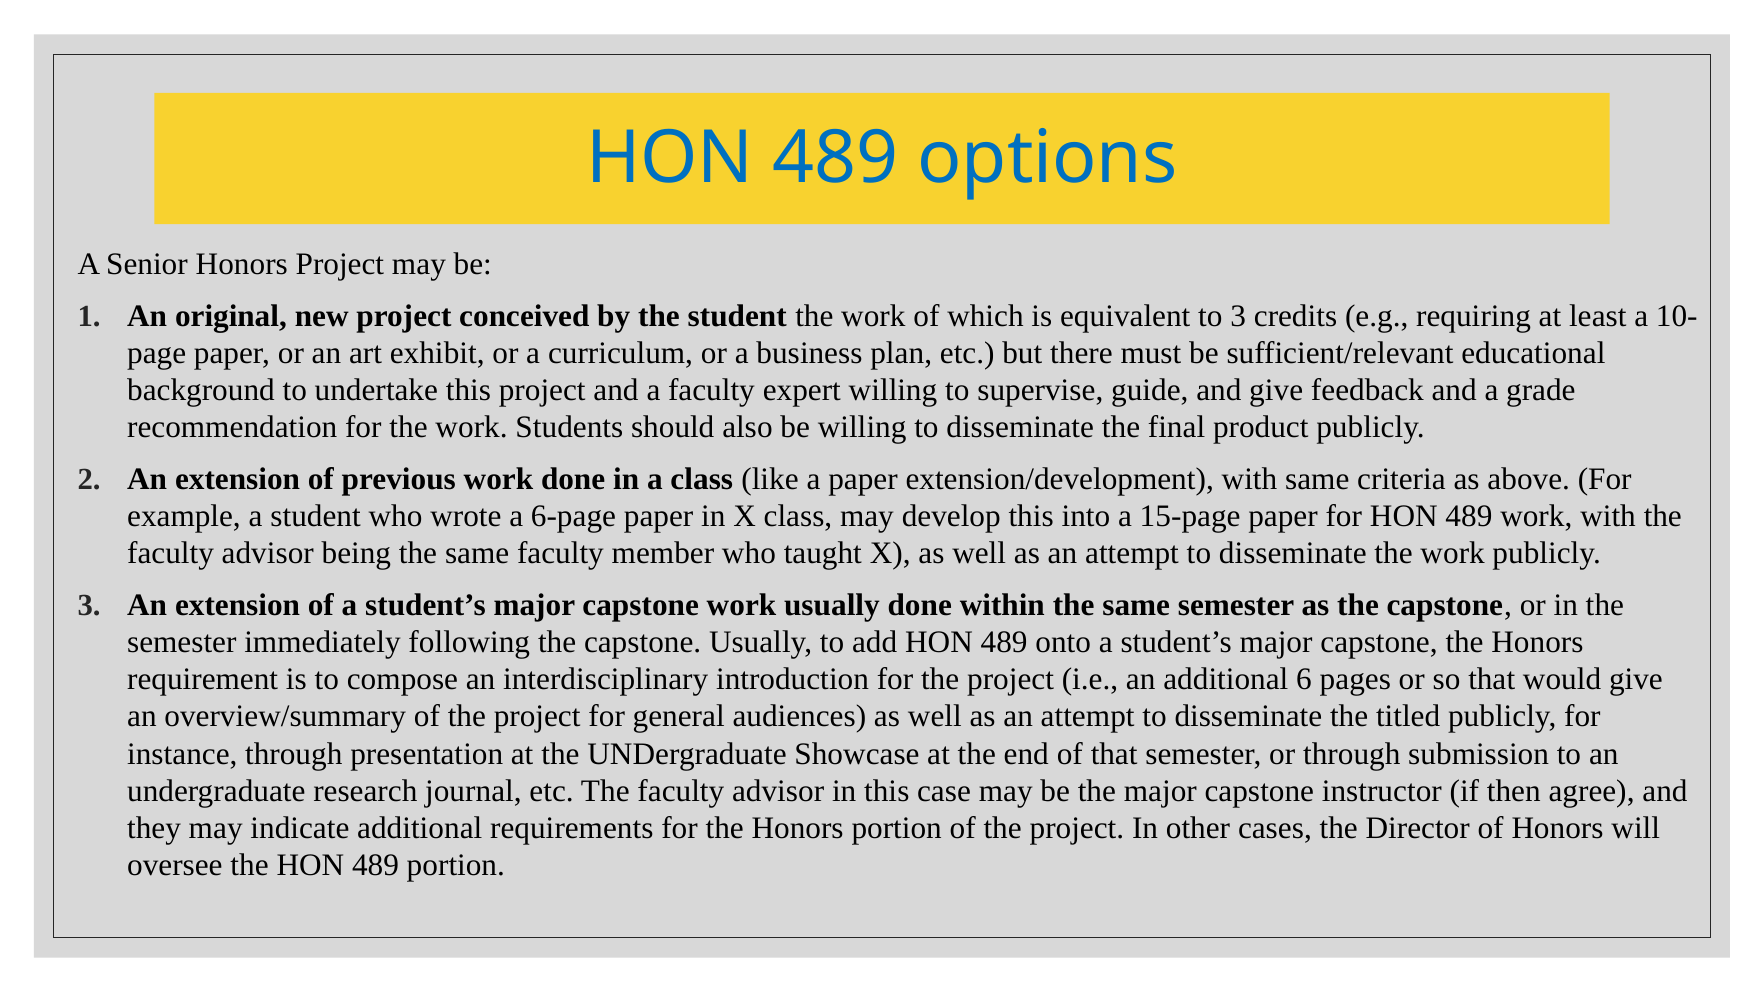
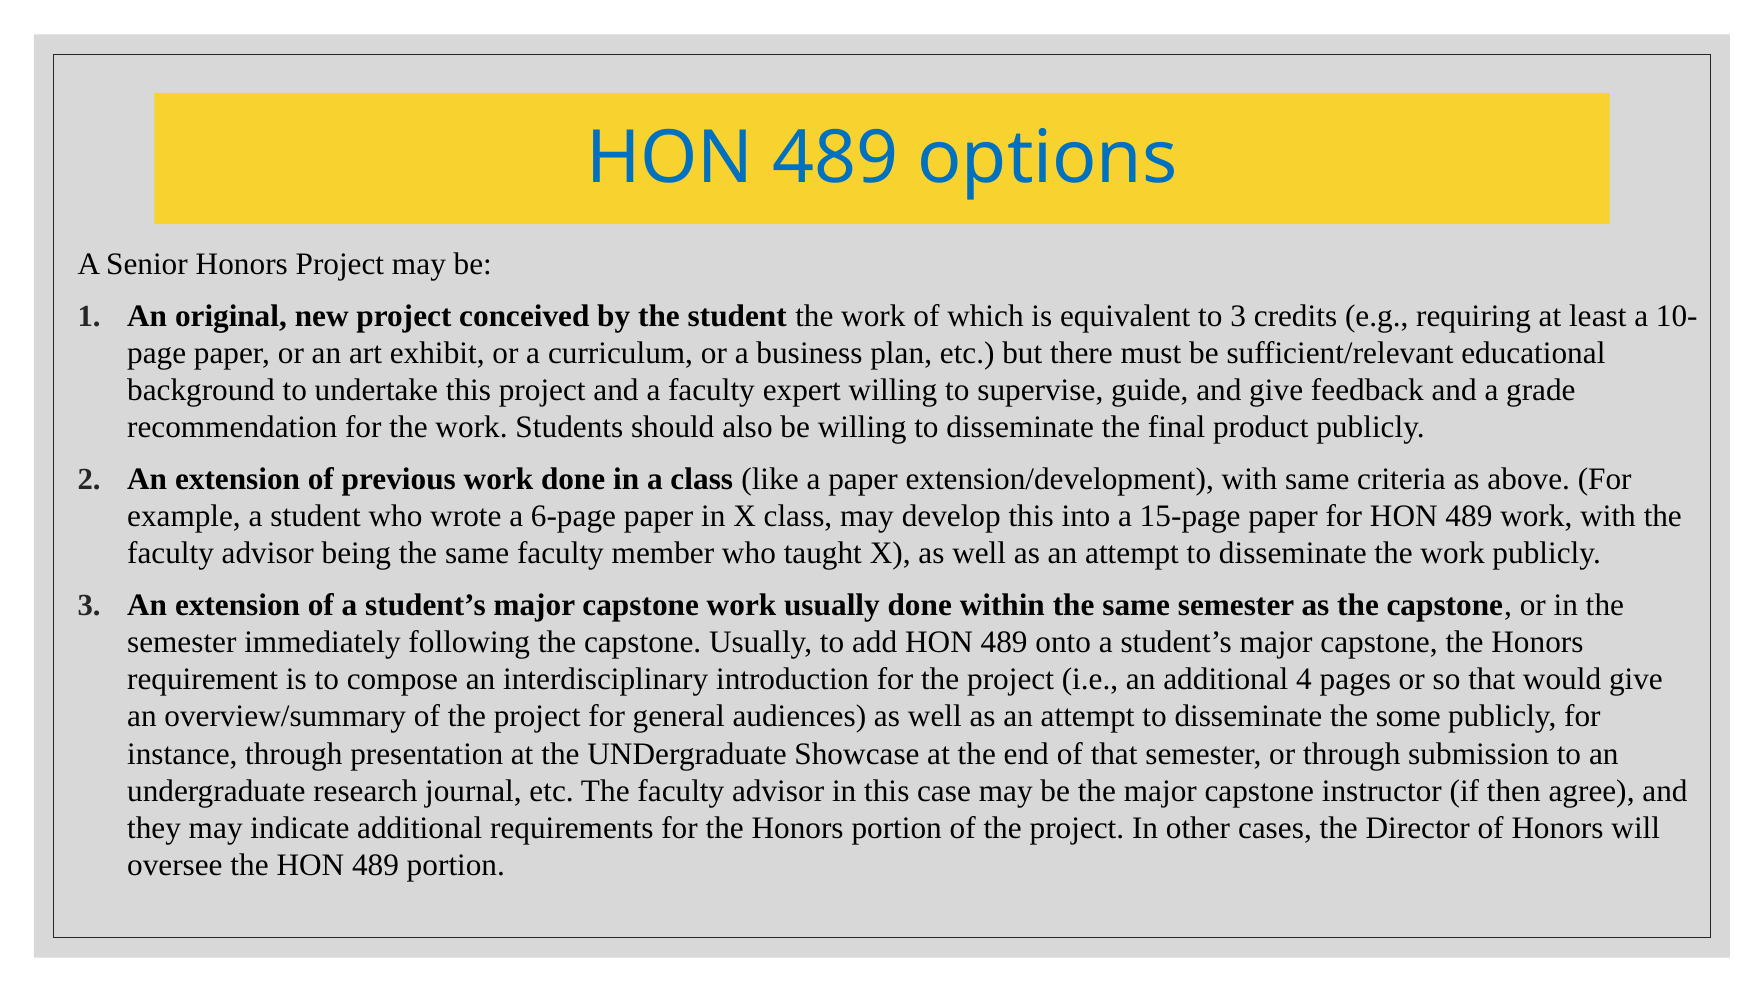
6: 6 -> 4
titled: titled -> some
